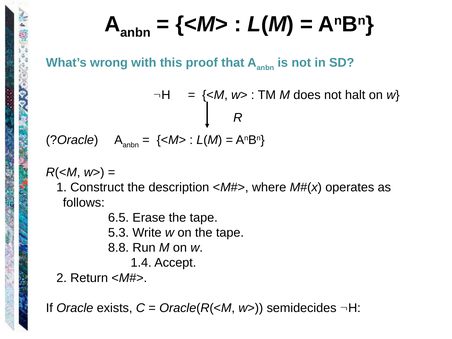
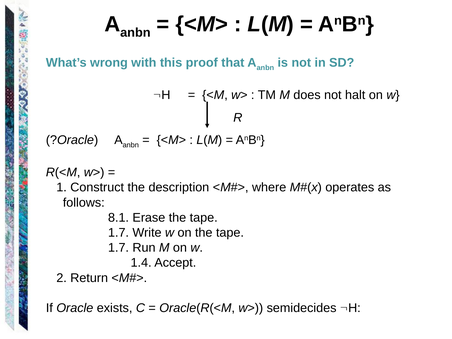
6.5: 6.5 -> 8.1
5.3 at (119, 233): 5.3 -> 1.7
8.8 at (119, 248): 8.8 -> 1.7
